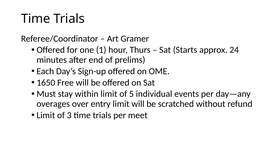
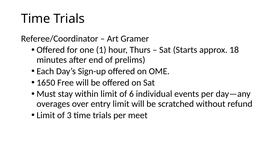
24: 24 -> 18
5: 5 -> 6
